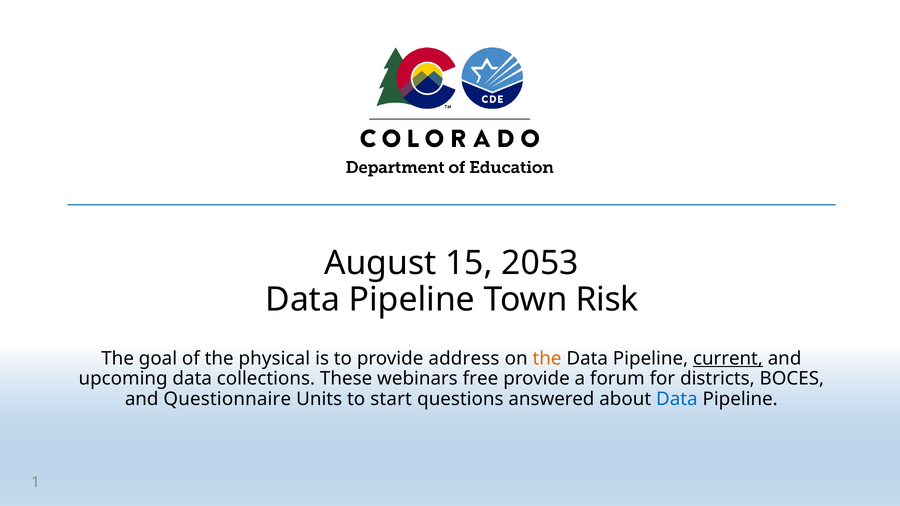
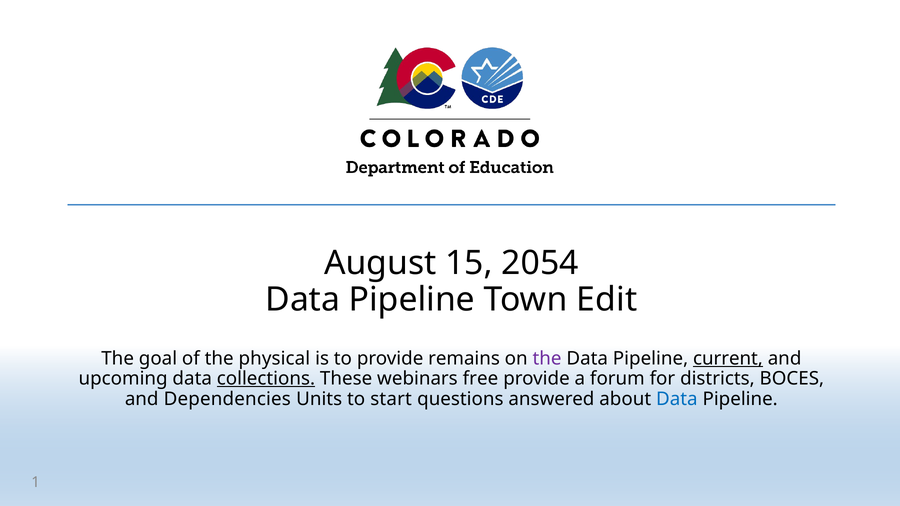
2053: 2053 -> 2054
Risk: Risk -> Edit
address: address -> remains
the at (547, 359) colour: orange -> purple
collections underline: none -> present
Questionnaire: Questionnaire -> Dependencies
